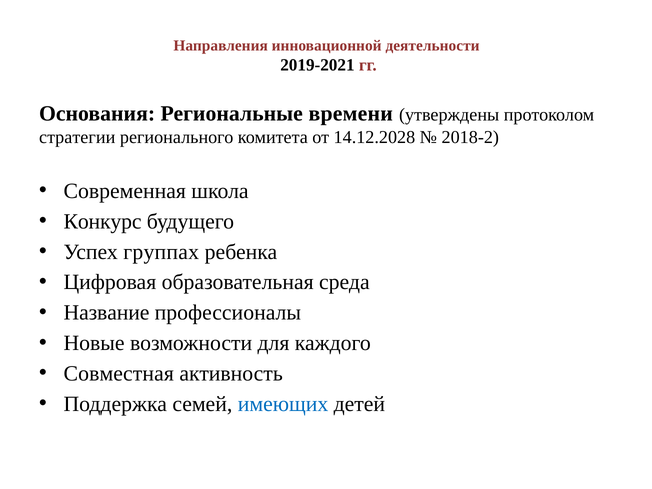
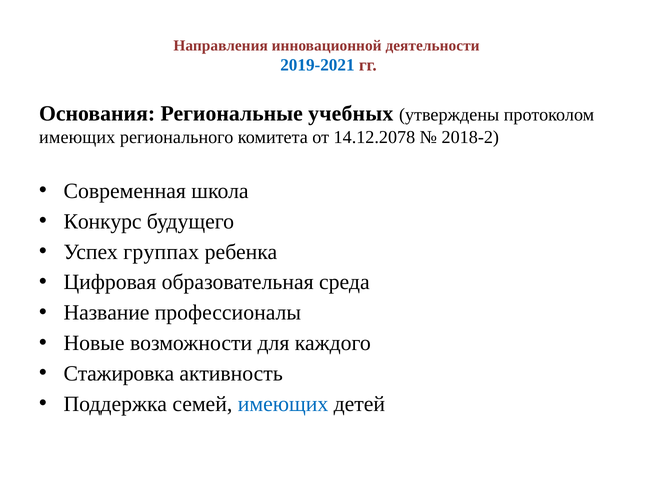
2019-2021 colour: black -> blue
времени: времени -> учебных
стратегии at (77, 137): стратегии -> имеющих
14.12.2028: 14.12.2028 -> 14.12.2078
Совместная: Совместная -> Стажировка
